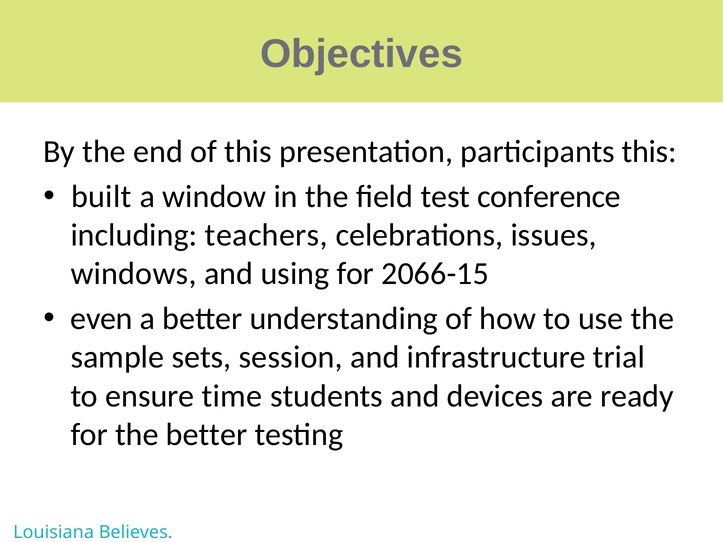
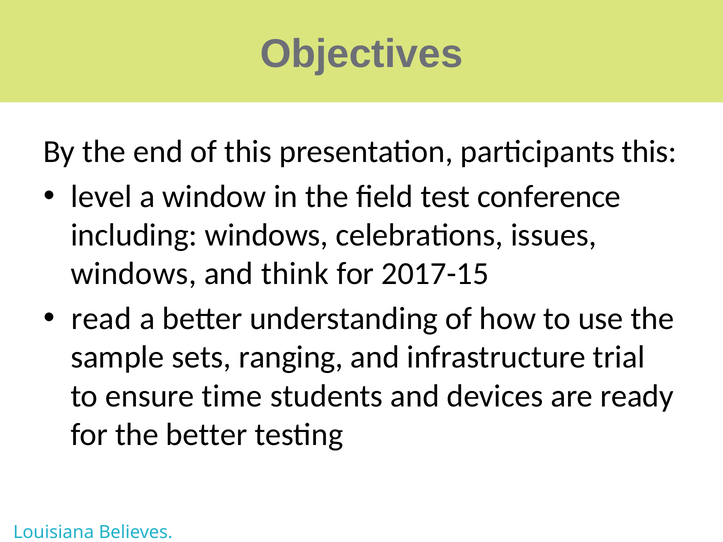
built: built -> level
including teachers: teachers -> windows
using: using -> think
2066-15: 2066-15 -> 2017-15
even: even -> read
session: session -> ranging
